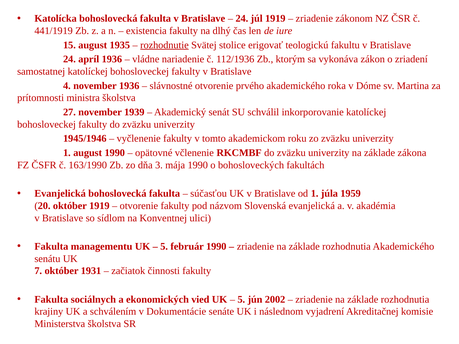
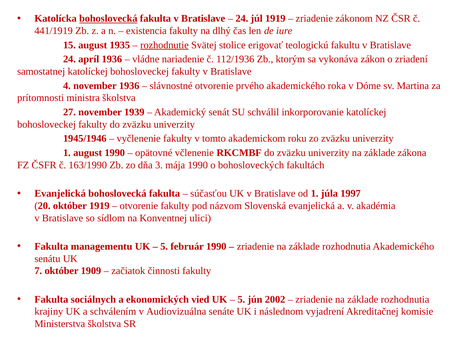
bohoslovecká at (108, 19) underline: none -> present
1959: 1959 -> 1997
1931: 1931 -> 1909
Dokumentácie: Dokumentácie -> Audiovizuálna
